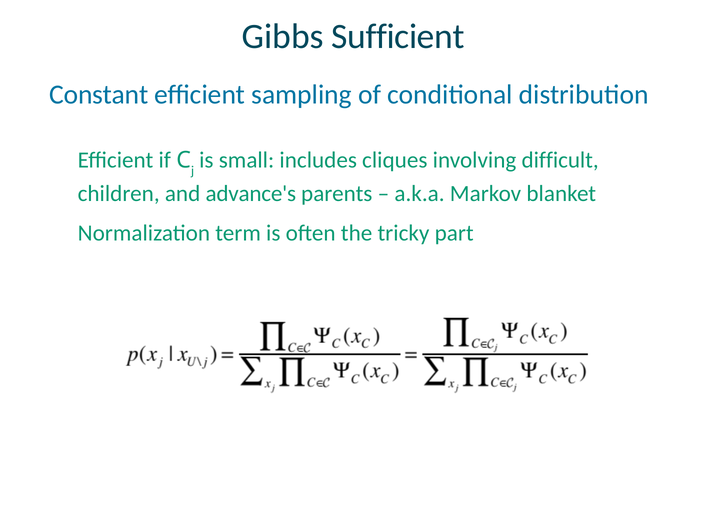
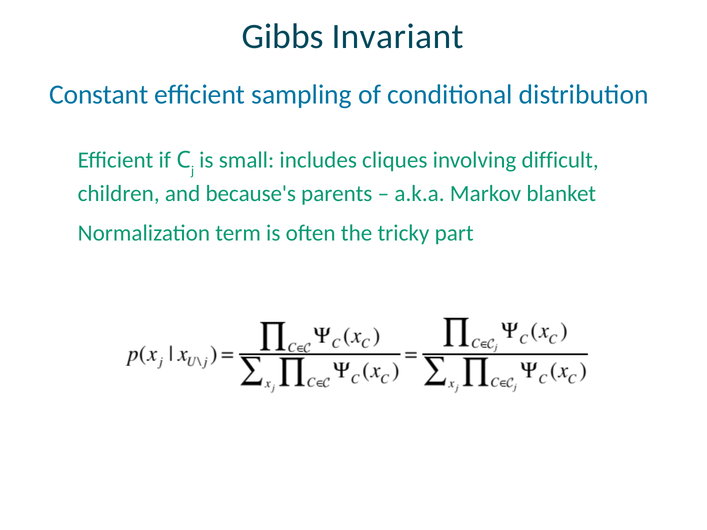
Sufficient: Sufficient -> Invariant
advance's: advance's -> because's
